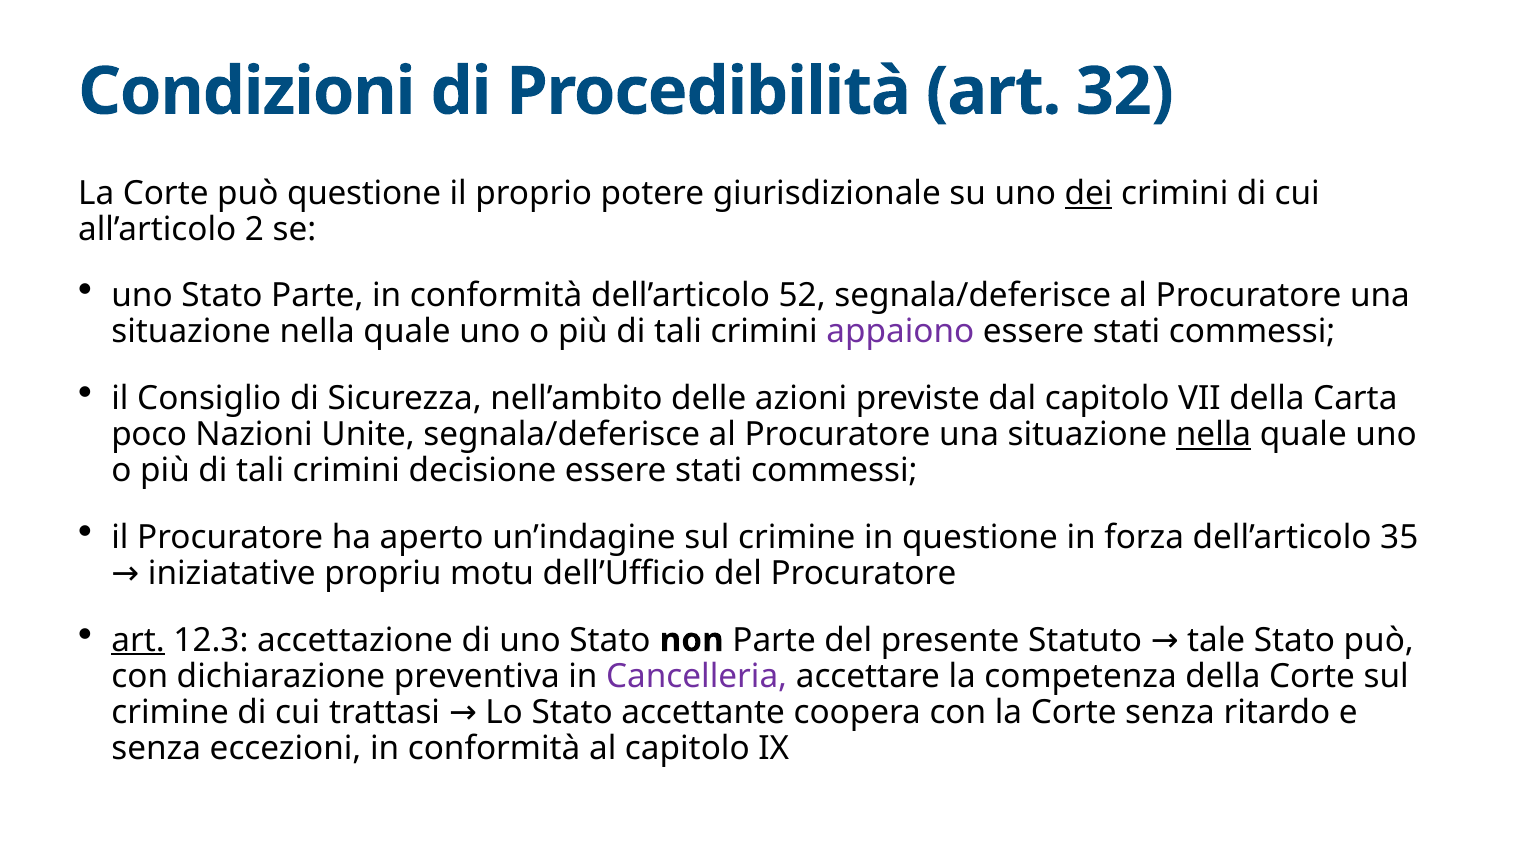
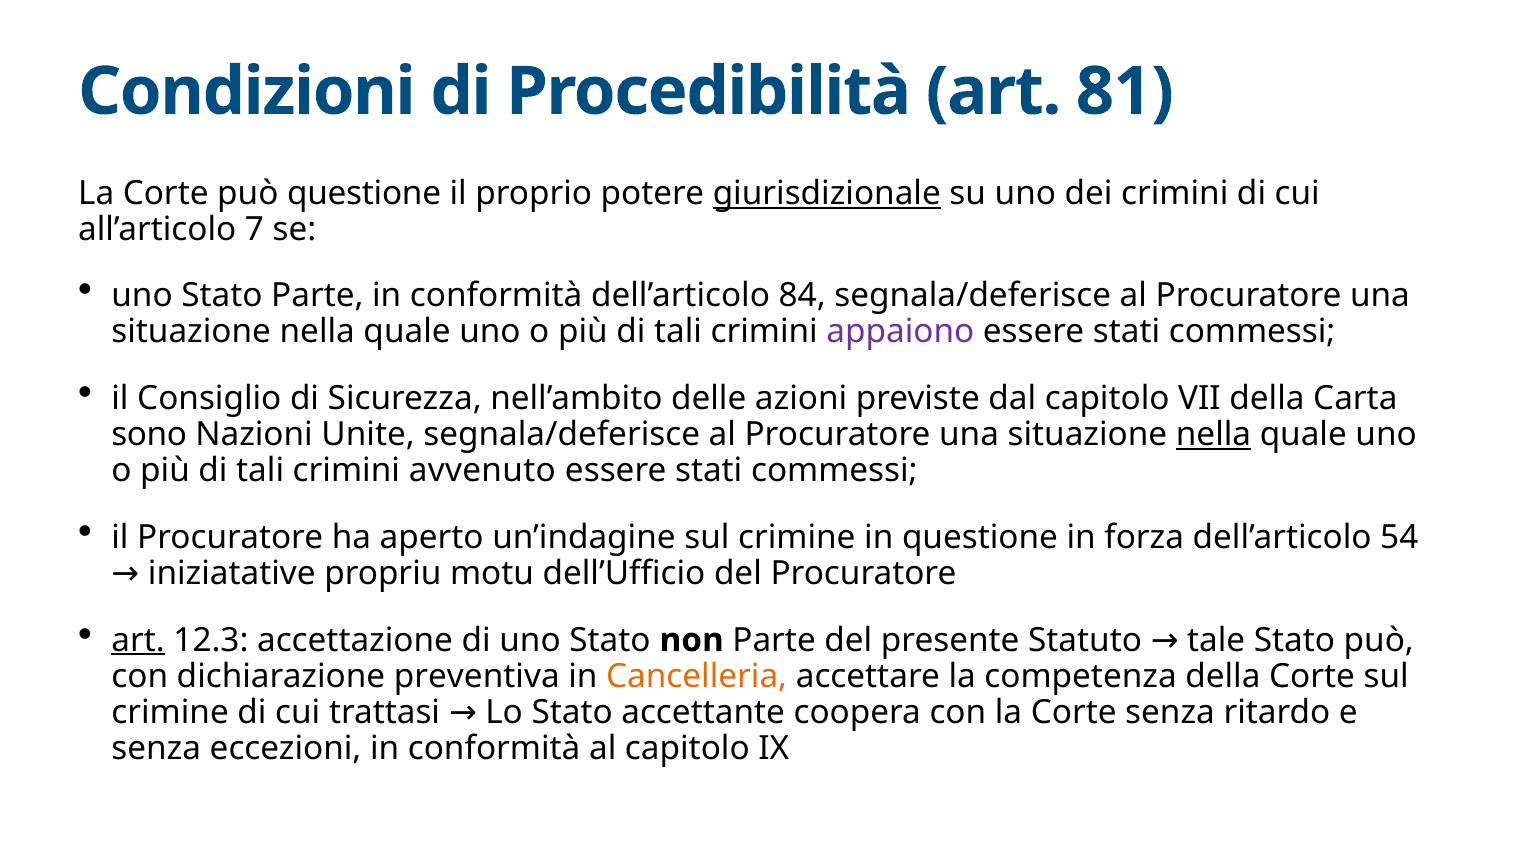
32: 32 -> 81
giurisdizionale underline: none -> present
dei underline: present -> none
2: 2 -> 7
52: 52 -> 84
poco: poco -> sono
decisione: decisione -> avvenuto
35: 35 -> 54
Cancelleria colour: purple -> orange
